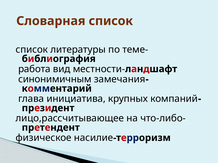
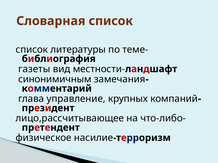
работа: работа -> газеты
инициатива: инициатива -> управление
